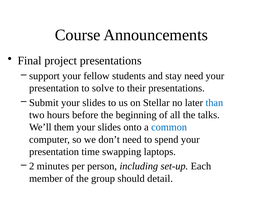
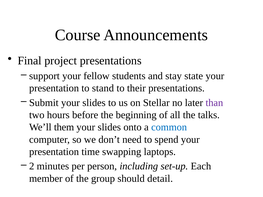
stay need: need -> state
solve: solve -> stand
than colour: blue -> purple
